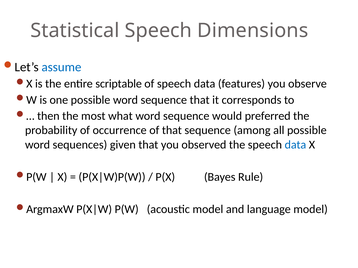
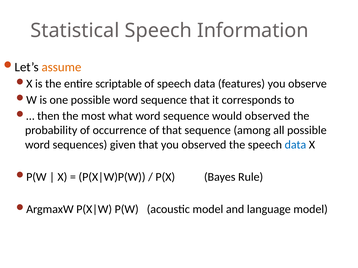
Dimensions: Dimensions -> Information
assume colour: blue -> orange
would preferred: preferred -> observed
